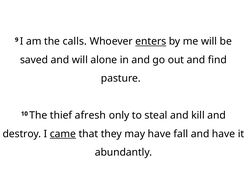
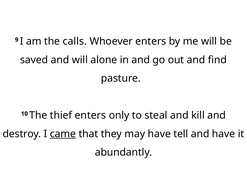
enters at (151, 41) underline: present -> none
thief afresh: afresh -> enters
fall: fall -> tell
